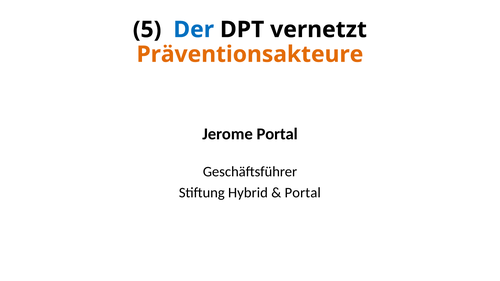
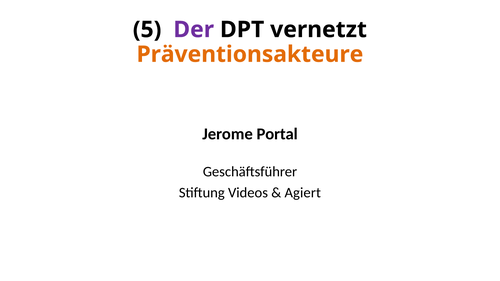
Der colour: blue -> purple
Hybrid: Hybrid -> Videos
Portal at (303, 193): Portal -> Agiert
